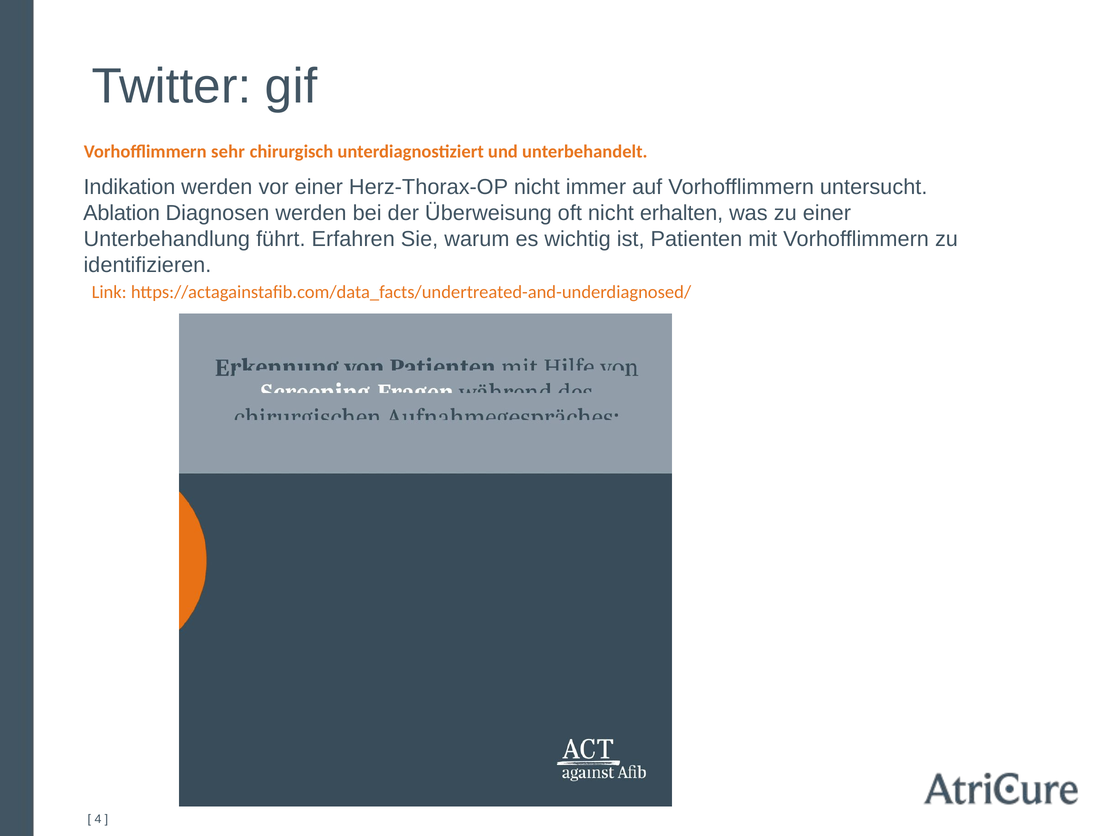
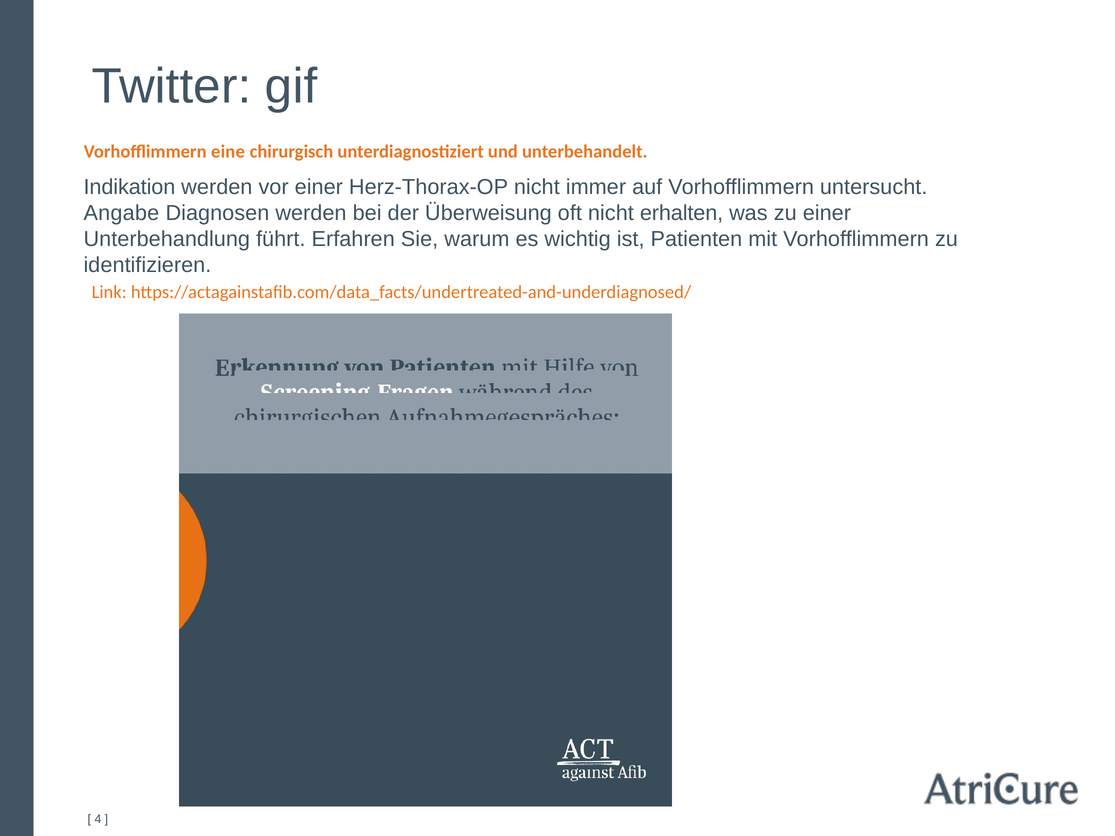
sehr: sehr -> eine
Ablation: Ablation -> Angabe
